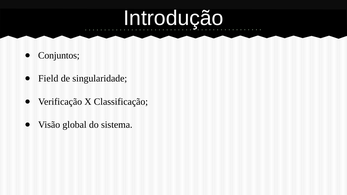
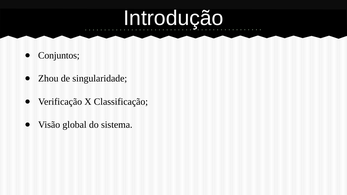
Field: Field -> Zhou
